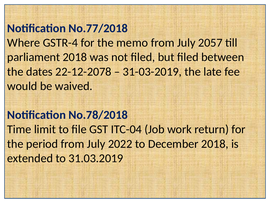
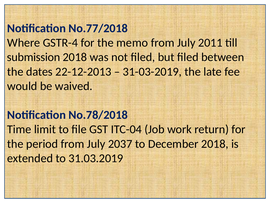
2057: 2057 -> 2011
parliament: parliament -> submission
22-12-2078: 22-12-2078 -> 22-12-2013
2022: 2022 -> 2037
